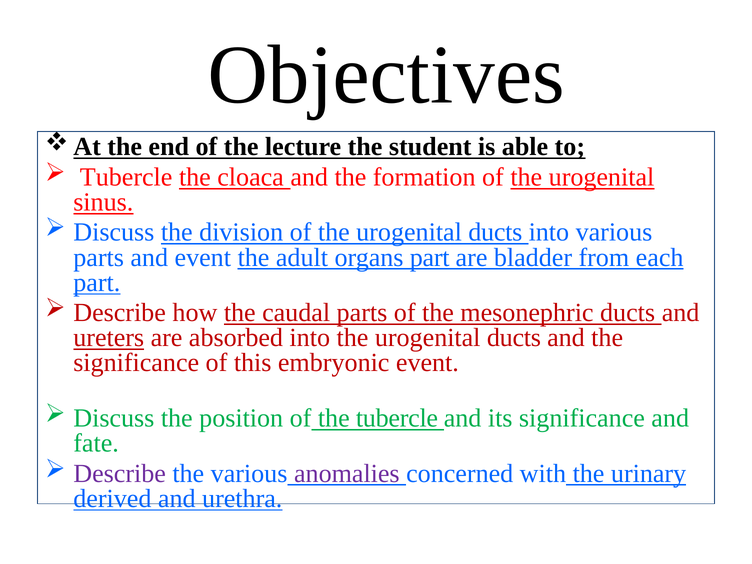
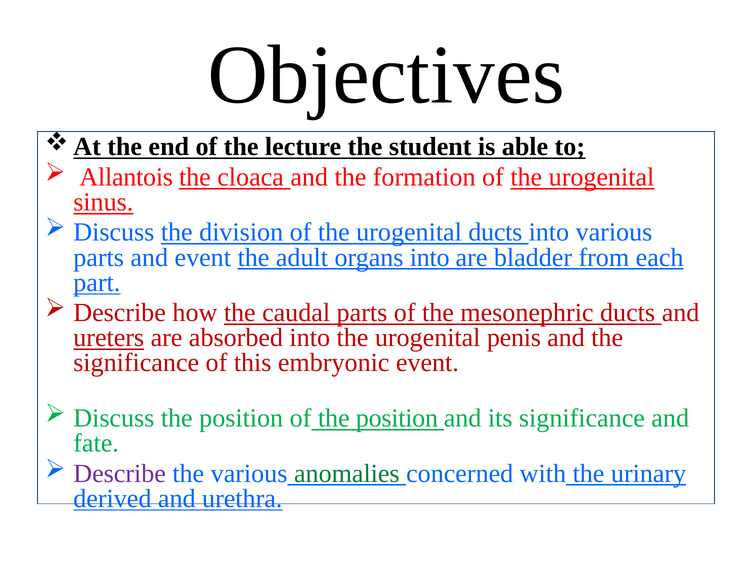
Tubercle at (126, 177): Tubercle -> Allantois
organs part: part -> into
into the urogenital ducts: ducts -> penis
of the tubercle: tubercle -> position
anomalies colour: purple -> green
